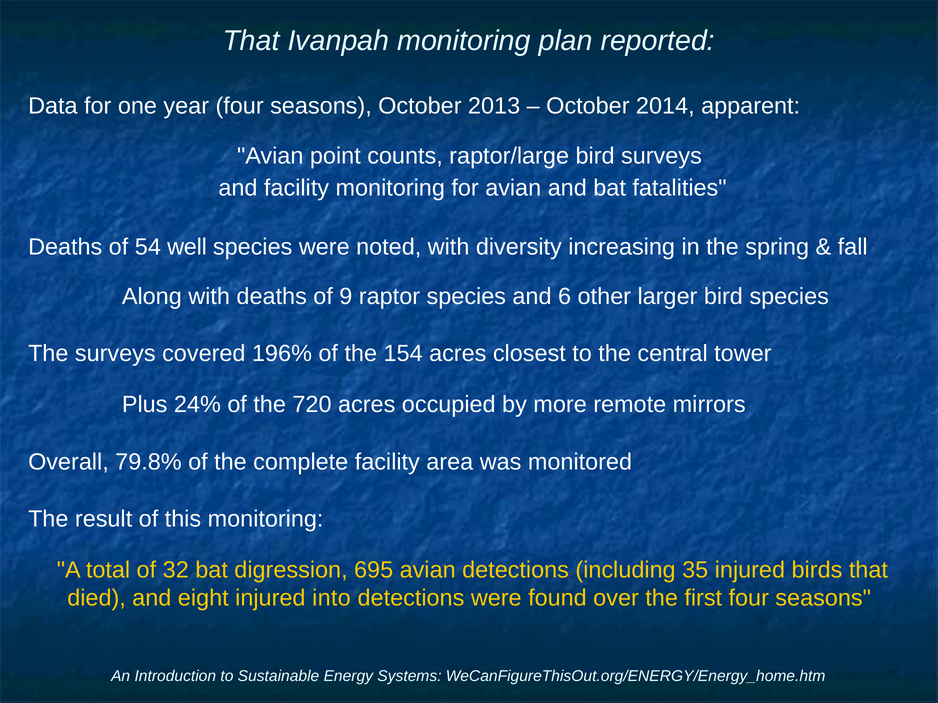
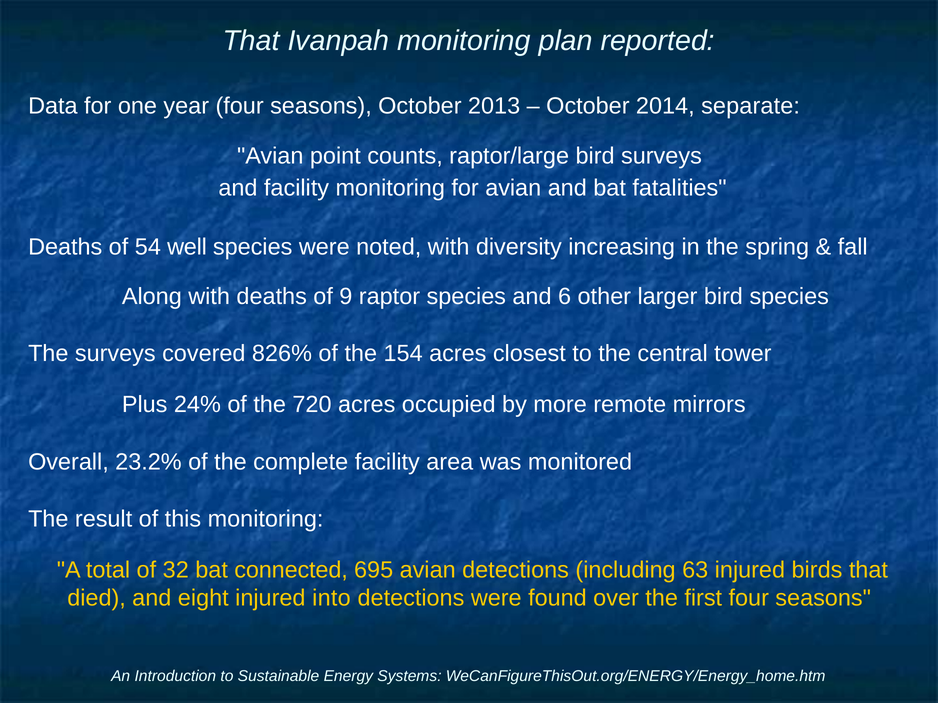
apparent: apparent -> separate
196%: 196% -> 826%
79.8%: 79.8% -> 23.2%
digression: digression -> connected
35: 35 -> 63
